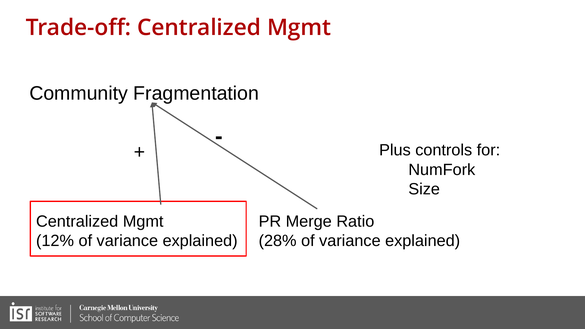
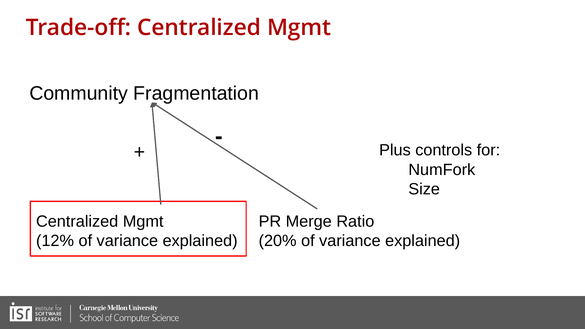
28%: 28% -> 20%
